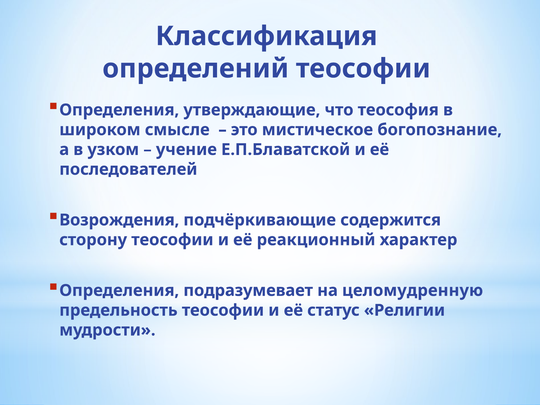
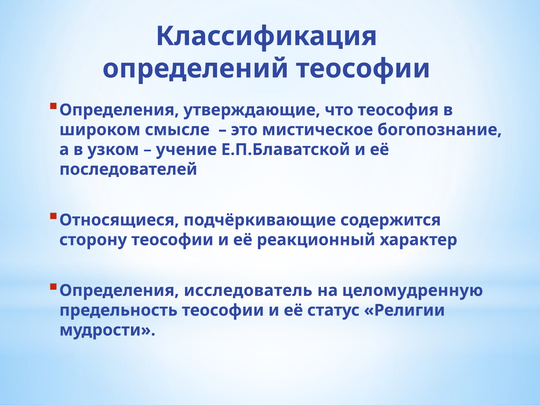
Возрождения: Возрождения -> Относящиеся
подразумевает: подразумевает -> исследователь
